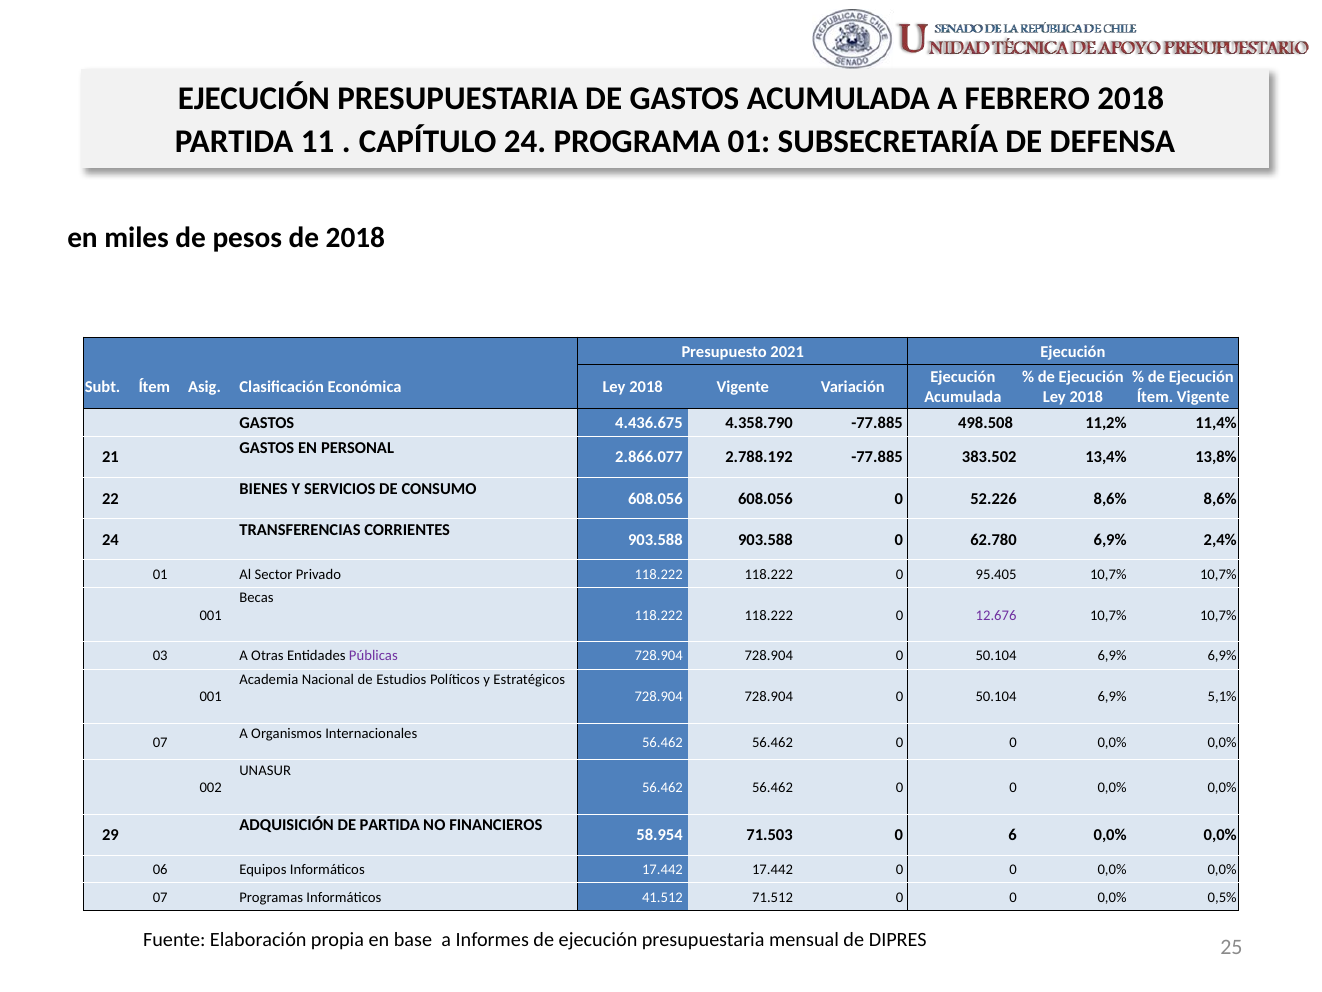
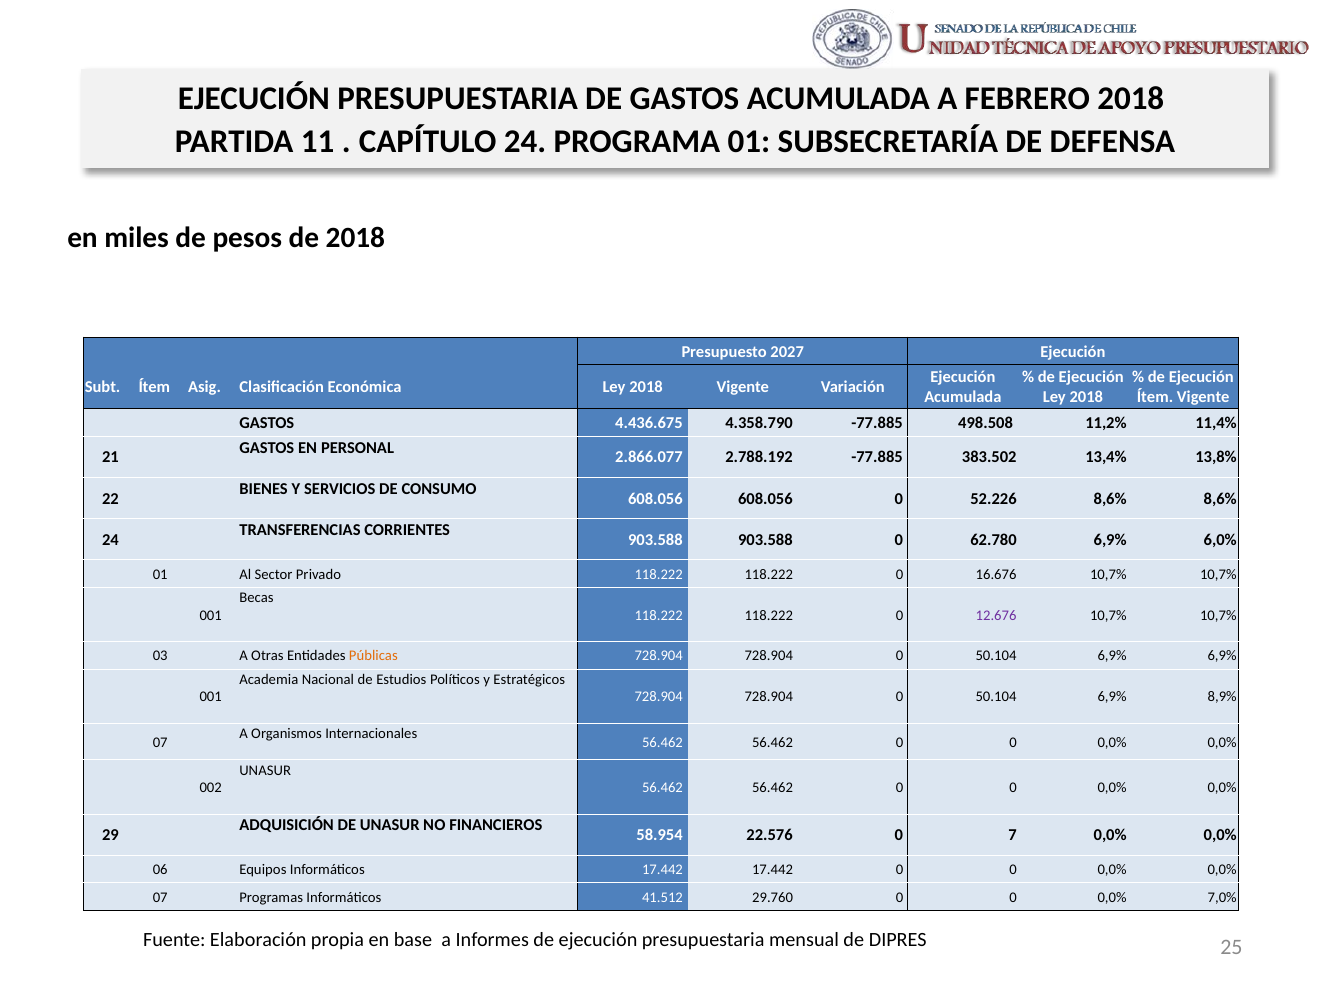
2021: 2021 -> 2027
2,4%: 2,4% -> 6,0%
95.405: 95.405 -> 16.676
Públicas colour: purple -> orange
5,1%: 5,1% -> 8,9%
DE PARTIDA: PARTIDA -> UNASUR
71.503: 71.503 -> 22.576
6: 6 -> 7
71.512: 71.512 -> 29.760
0,5%: 0,5% -> 7,0%
